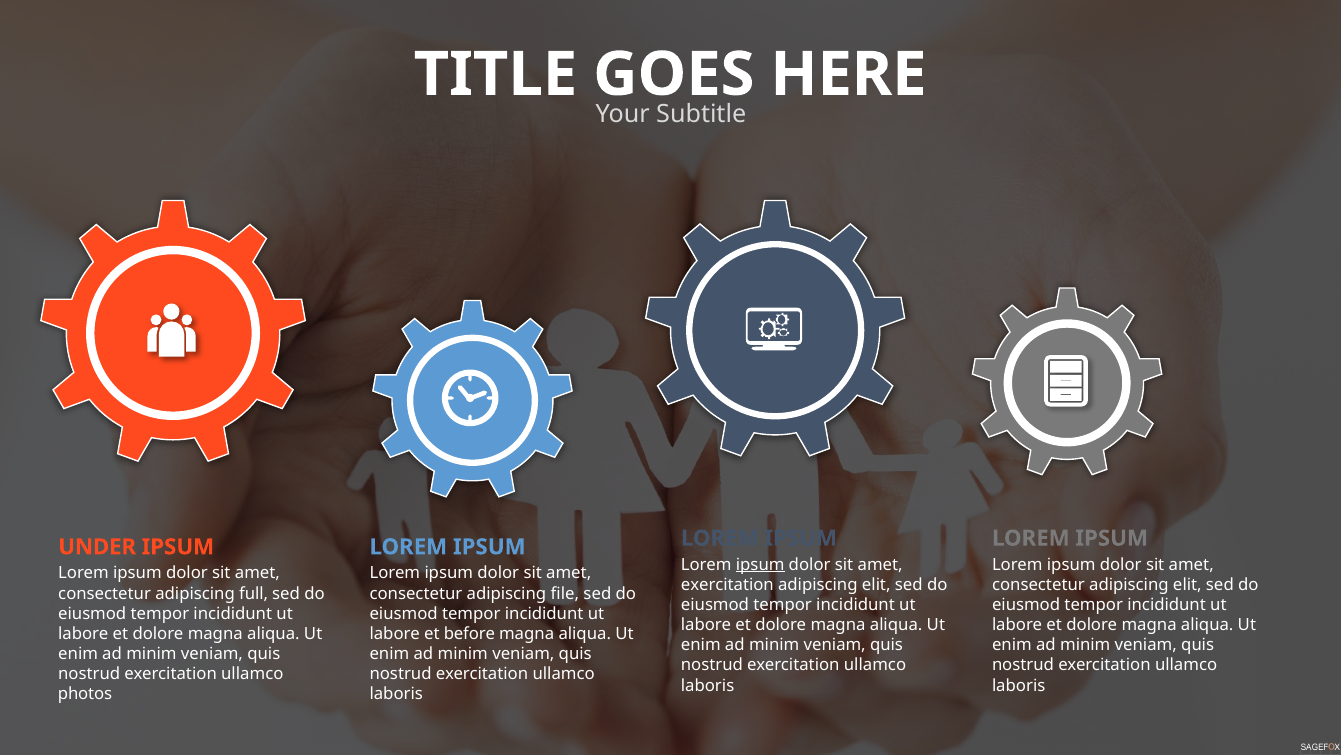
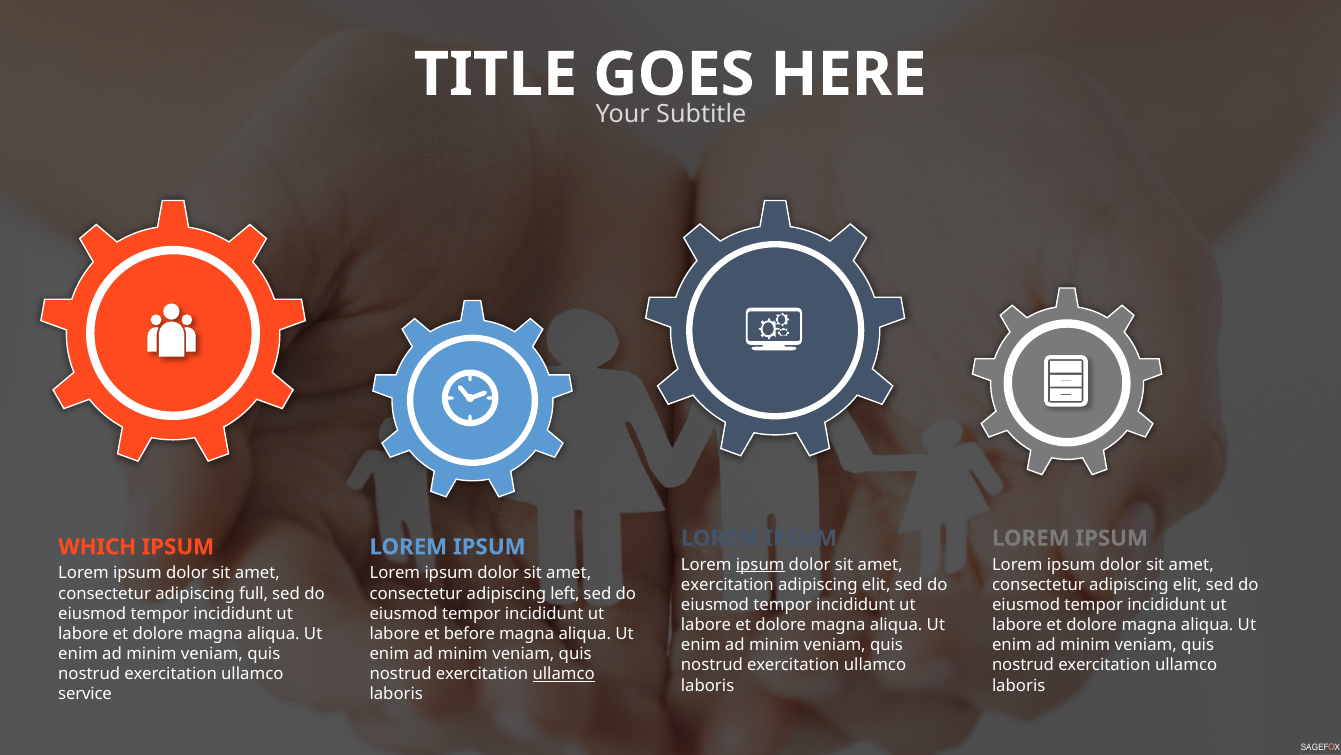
UNDER: UNDER -> WHICH
file: file -> left
ullamco at (564, 673) underline: none -> present
photos: photos -> service
